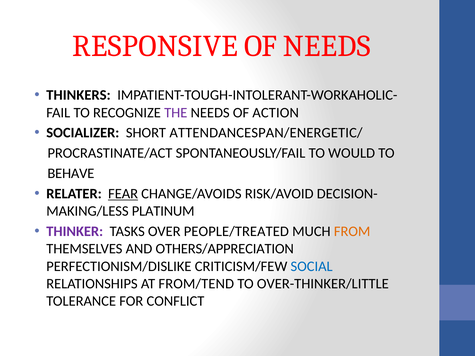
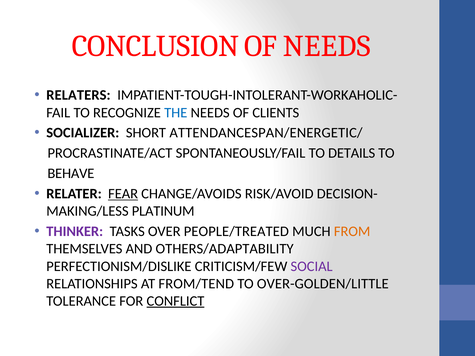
RESPONSIVE: RESPONSIVE -> CONCLUSION
THINKERS: THINKERS -> RELATERS
THE colour: purple -> blue
ACTION: ACTION -> CLIENTS
WOULD: WOULD -> DETAILS
OTHERS/APPRECIATION: OTHERS/APPRECIATION -> OTHERS/ADAPTABILITY
SOCIAL colour: blue -> purple
OVER-THINKER/LITTLE: OVER-THINKER/LITTLE -> OVER-GOLDEN/LITTLE
CONFLICT underline: none -> present
